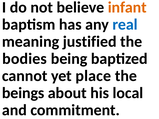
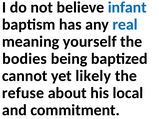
infant colour: orange -> blue
justified: justified -> yourself
place: place -> likely
beings: beings -> refuse
